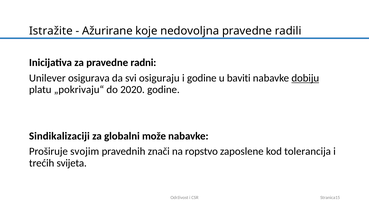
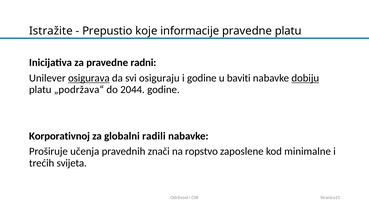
Ažurirane: Ažurirane -> Prepustio
nedovoljna: nedovoljna -> informacije
pravedne radili: radili -> platu
osigurava underline: none -> present
„pokrivaju“: „pokrivaju“ -> „podržava“
2020: 2020 -> 2044
Sindikalizaciji: Sindikalizaciji -> Korporativnoj
može: može -> radili
svojim: svojim -> učenja
tolerancija: tolerancija -> minimalne
